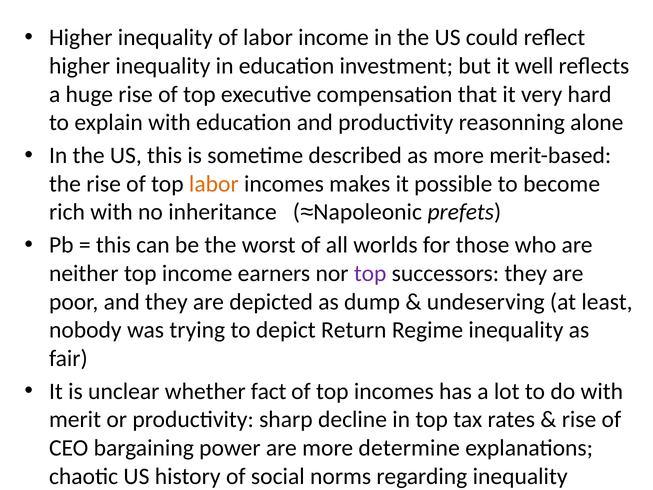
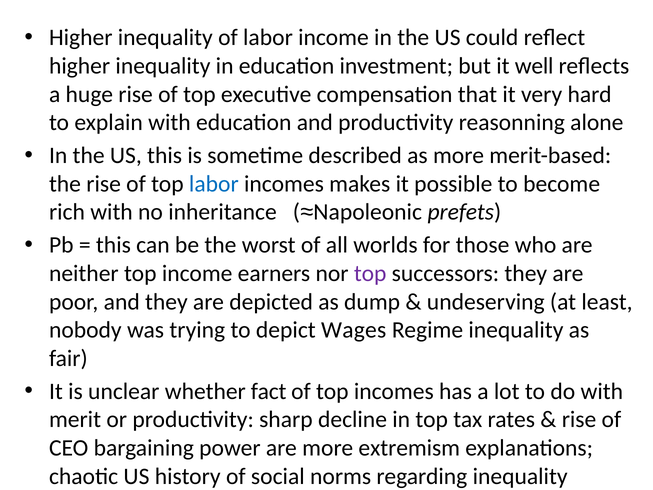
labor at (214, 184) colour: orange -> blue
Return: Return -> Wages
determine: determine -> extremism
